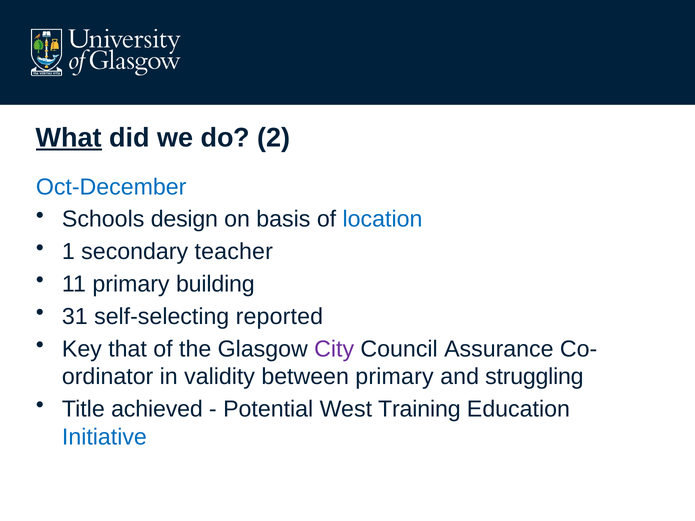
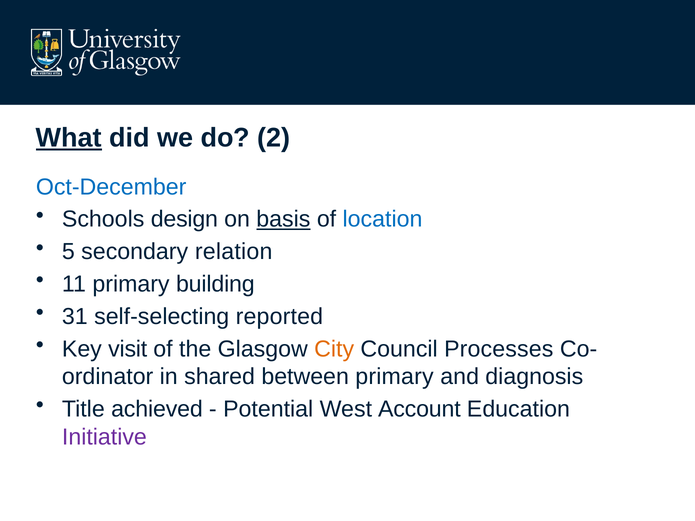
basis underline: none -> present
1: 1 -> 5
teacher: teacher -> relation
that: that -> visit
City colour: purple -> orange
Assurance: Assurance -> Processes
validity: validity -> shared
struggling: struggling -> diagnosis
Training: Training -> Account
Initiative colour: blue -> purple
